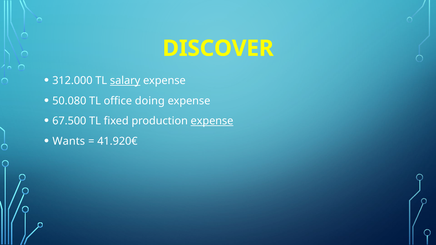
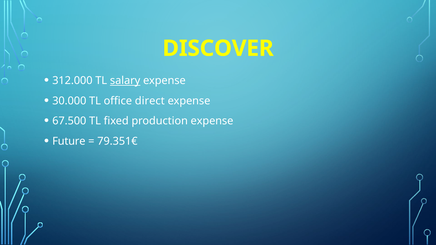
50.080: 50.080 -> 30.000
doing: doing -> direct
expense at (212, 121) underline: present -> none
Wants: Wants -> Future
41.920€: 41.920€ -> 79.351€
